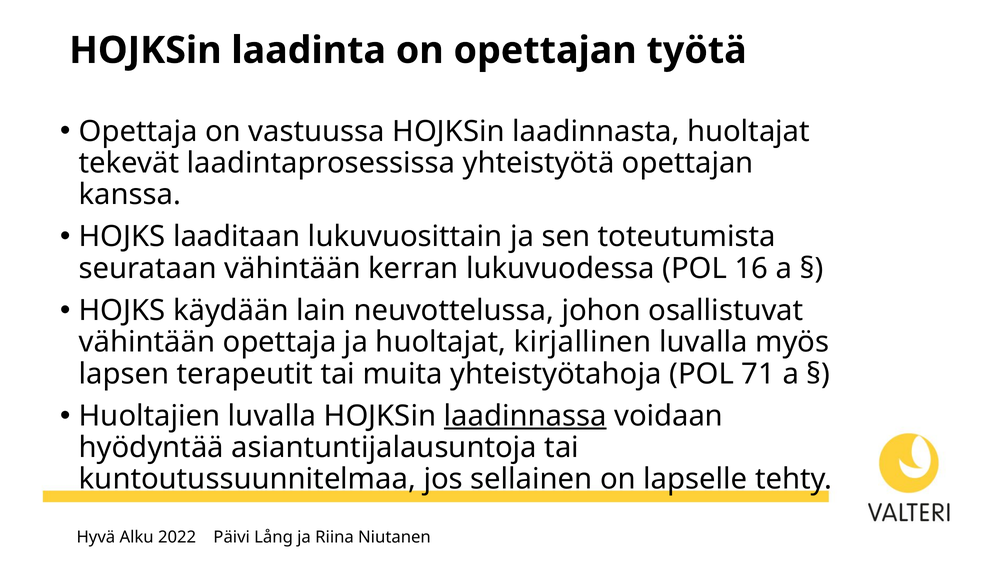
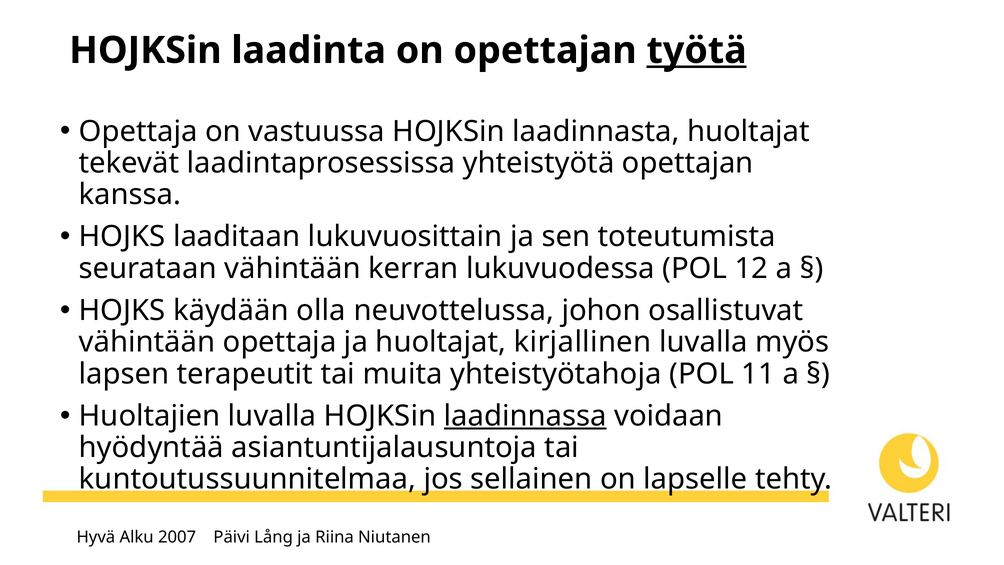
työtä underline: none -> present
16: 16 -> 12
lain: lain -> olla
71: 71 -> 11
2022: 2022 -> 2007
